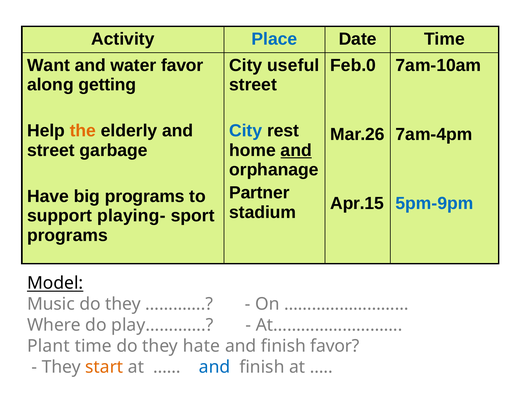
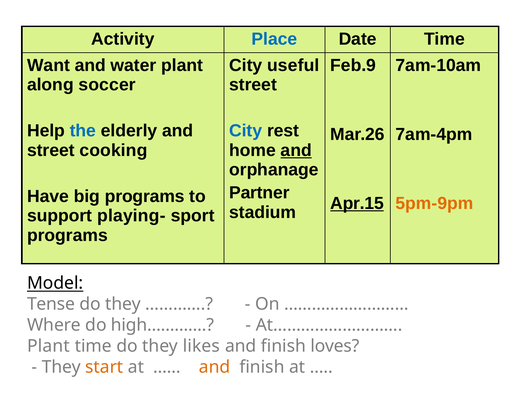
water favor: favor -> plant
Feb.0: Feb.0 -> Feb.9
getting: getting -> soccer
the colour: orange -> blue
garbage: garbage -> cooking
Apr.15 underline: none -> present
5pm-9pm colour: blue -> orange
Music: Music -> Tense
play…………: play………… -> high…………
hate: hate -> likes
finish favor: favor -> loves
and at (215, 367) colour: blue -> orange
